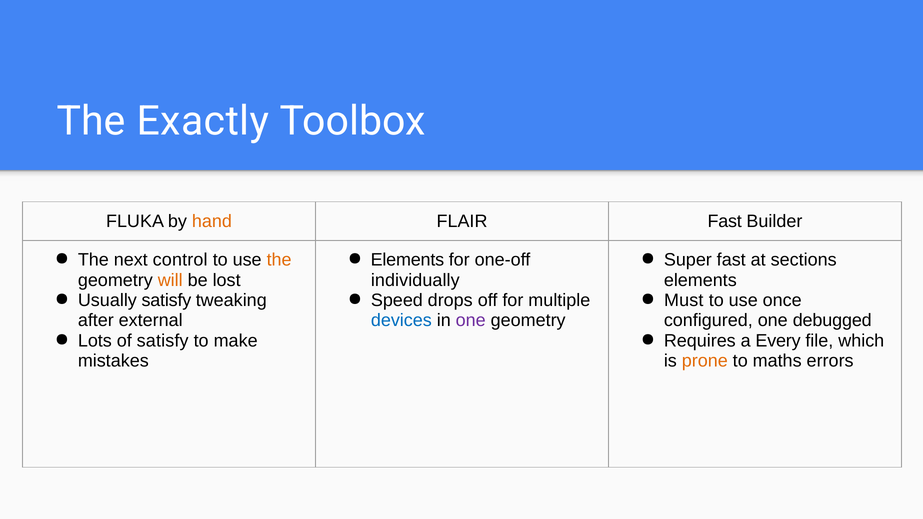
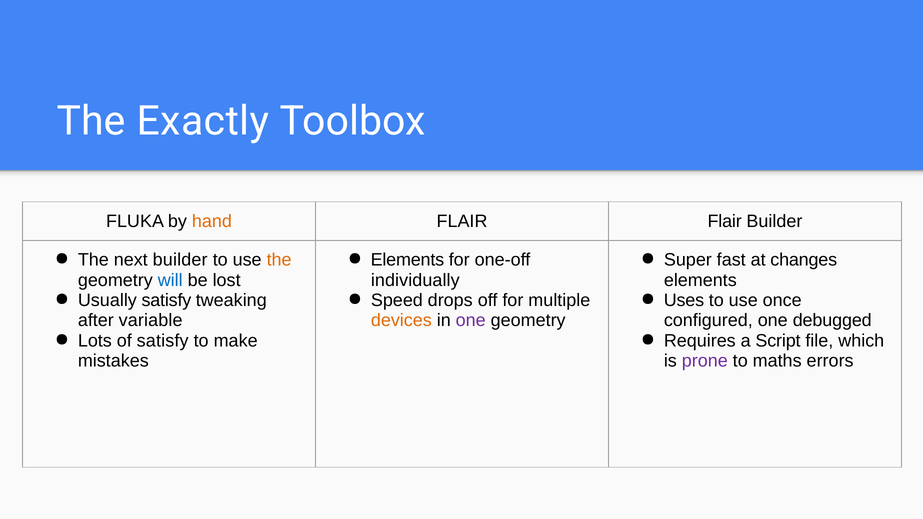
FLAIR Fast: Fast -> Flair
next control: control -> builder
sections: sections -> changes
will colour: orange -> blue
Must: Must -> Uses
external: external -> variable
devices colour: blue -> orange
Every: Every -> Script
prone colour: orange -> purple
